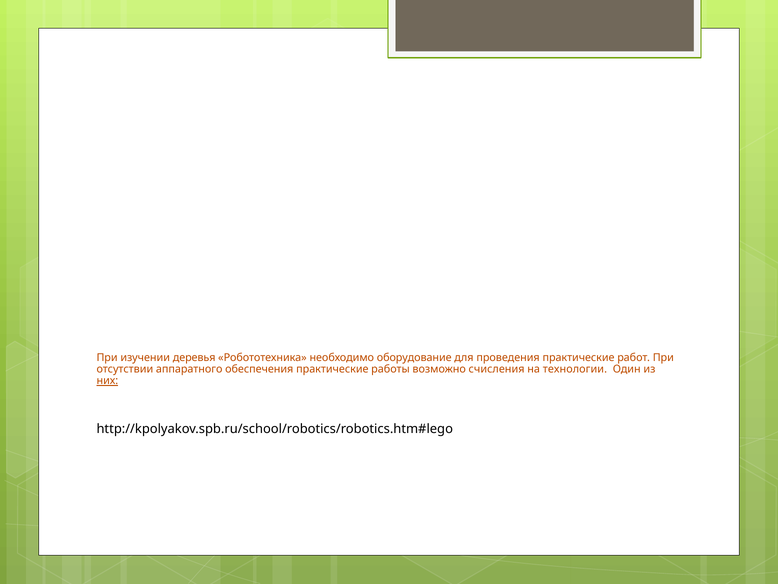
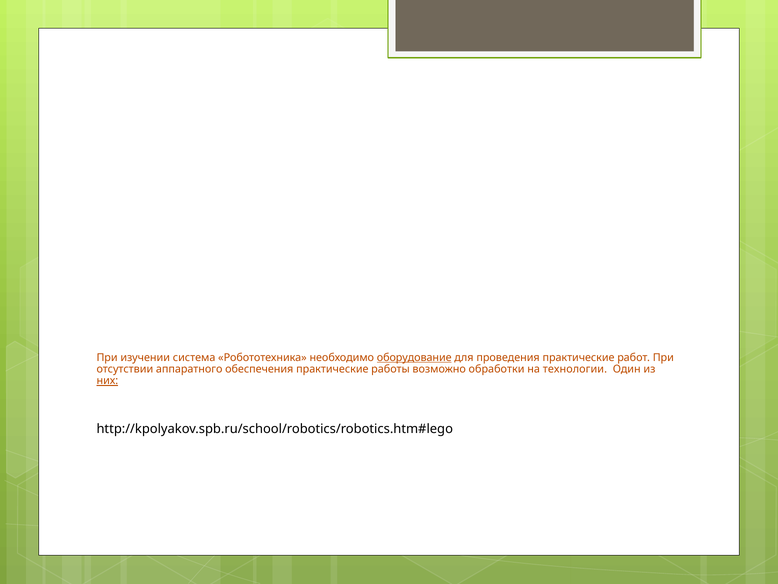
деревья: деревья -> система
оборудование underline: none -> present
счисления: счисления -> обработки
